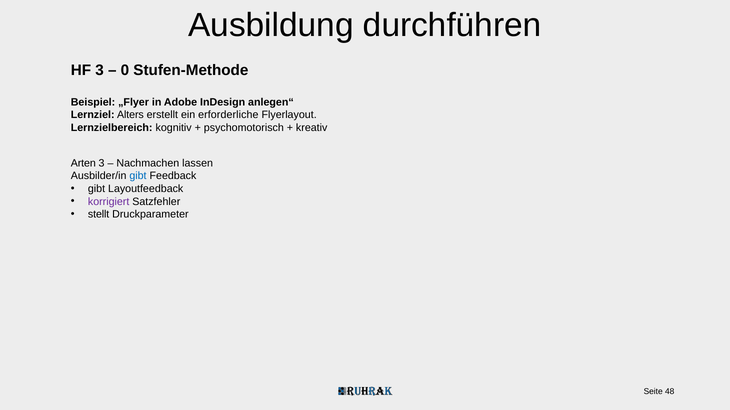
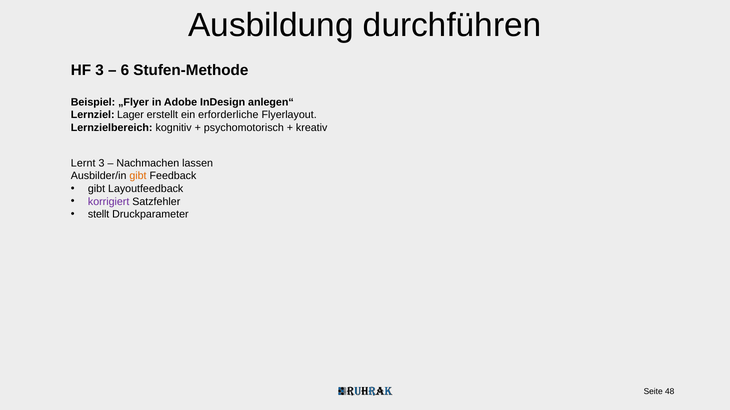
0: 0 -> 6
Alters: Alters -> Lager
Arten: Arten -> Lernt
gibt at (138, 176) colour: blue -> orange
